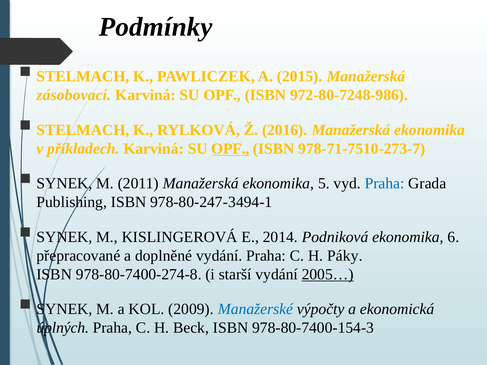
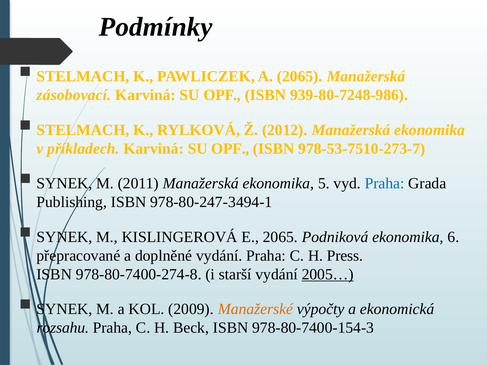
A 2015: 2015 -> 2065
972-80-7248-986: 972-80-7248-986 -> 939-80-7248-986
2016: 2016 -> 2012
OPF at (230, 149) underline: present -> none
978-71-7510-273-7: 978-71-7510-273-7 -> 978-53-7510-273-7
E 2014: 2014 -> 2065
Páky: Páky -> Press
Manažerské colour: blue -> orange
úplných: úplných -> rozsahu
